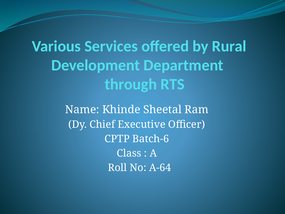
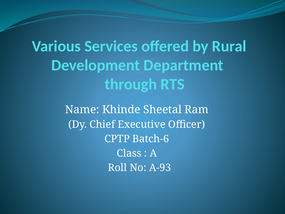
A-64: A-64 -> A-93
